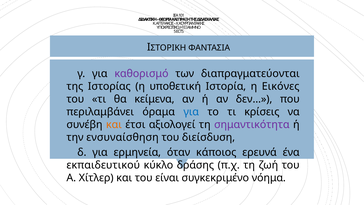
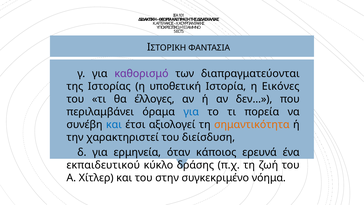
κείμενα: κείμενα -> έλλογες
κρίσεις: κρίσεις -> πορεία
και at (114, 124) colour: orange -> blue
σημαντικότητα colour: purple -> orange
ενσυναίσθηση: ενσυναίσθηση -> χαρακτηριστεί
είναι: είναι -> στην
